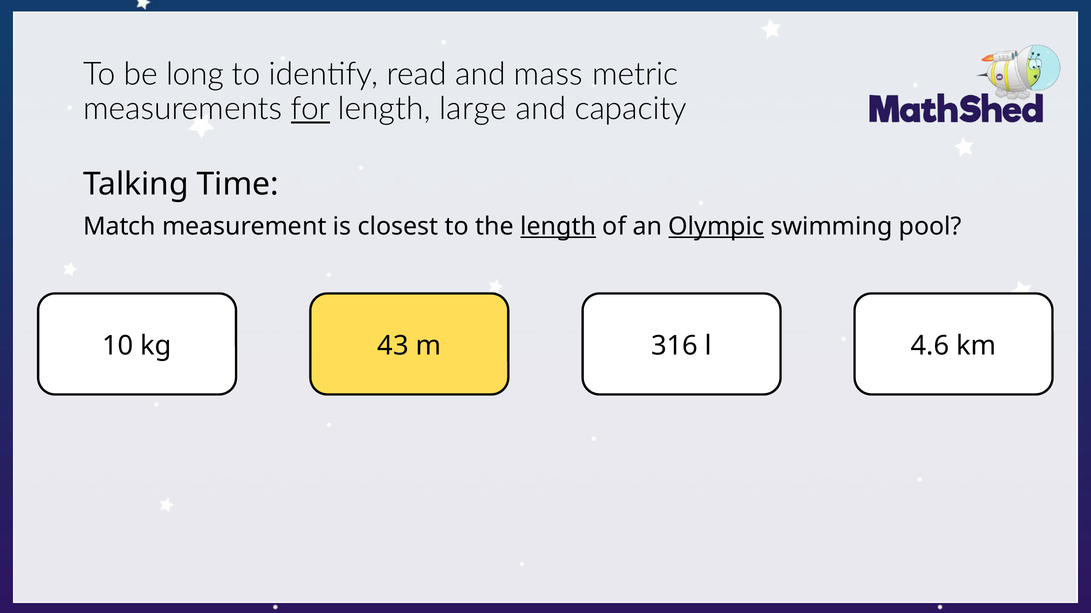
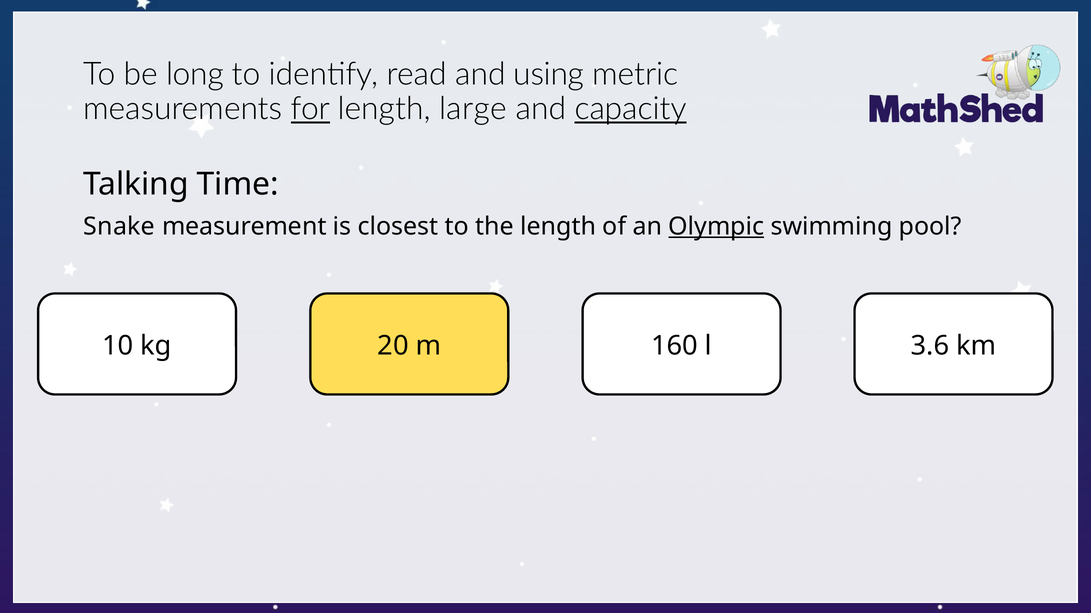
mass: mass -> using
capacity underline: none -> present
Match: Match -> Snake
length at (558, 227) underline: present -> none
43: 43 -> 20
316: 316 -> 160
4.6: 4.6 -> 3.6
